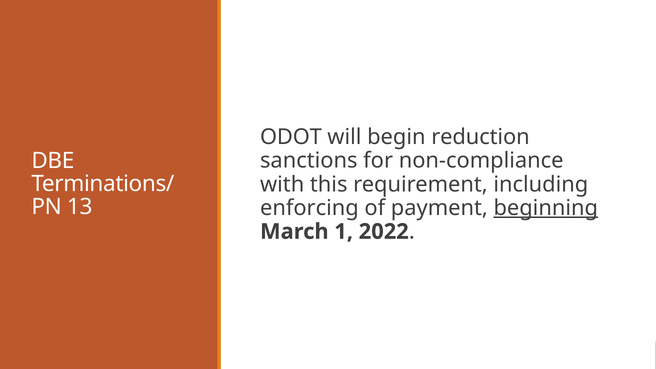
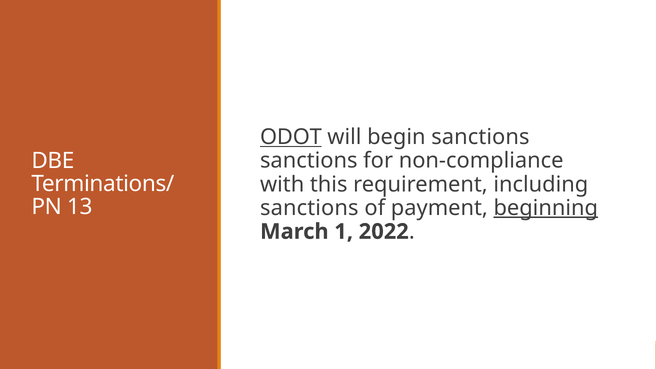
ODOT underline: none -> present
begin reduction: reduction -> sanctions
enforcing at (309, 208): enforcing -> sanctions
